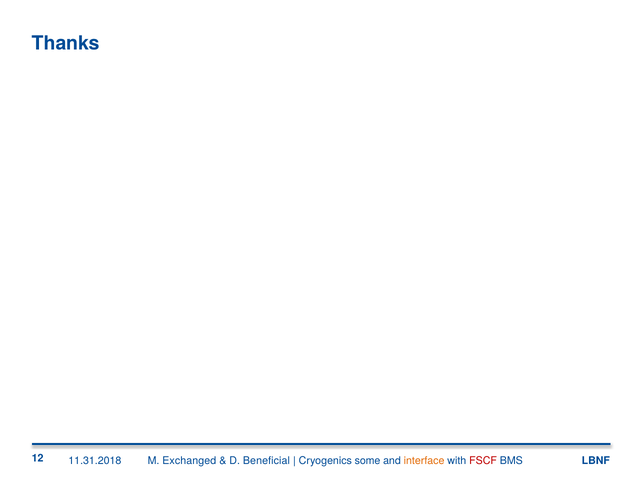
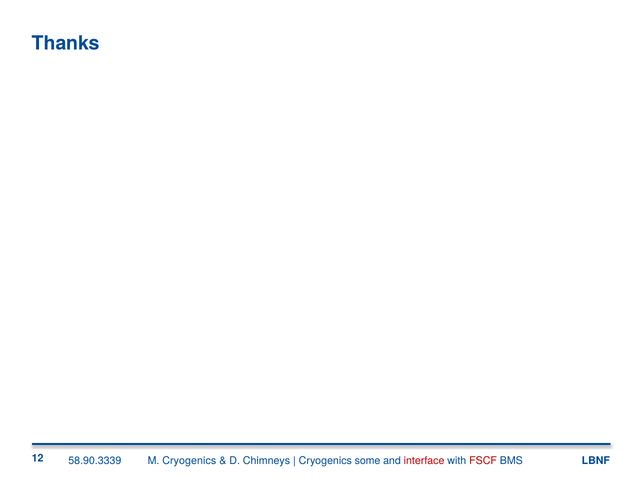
11.31.2018: 11.31.2018 -> 58.90.3339
M Exchanged: Exchanged -> Cryogenics
Beneficial: Beneficial -> Chimneys
interface colour: orange -> red
